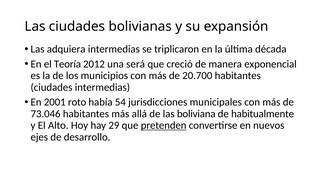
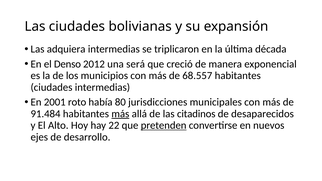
Teoría: Teoría -> Denso
20.700: 20.700 -> 68.557
54: 54 -> 80
73.046: 73.046 -> 91.484
más at (120, 114) underline: none -> present
boliviana: boliviana -> citadinos
habitualmente: habitualmente -> desaparecidos
29: 29 -> 22
